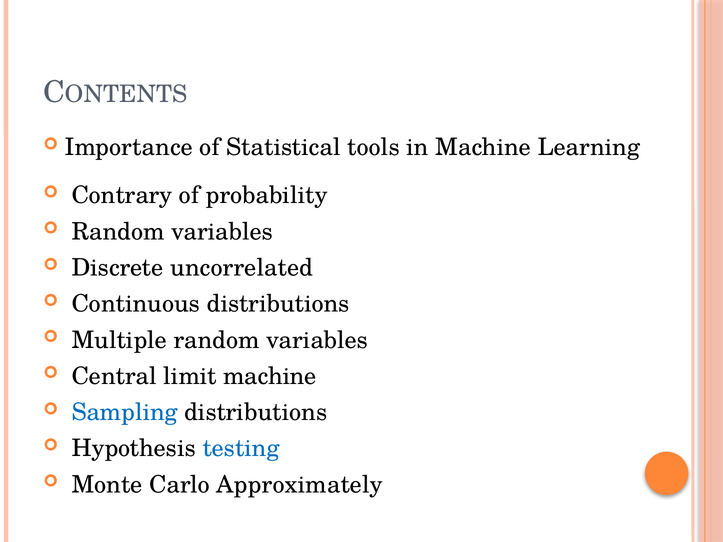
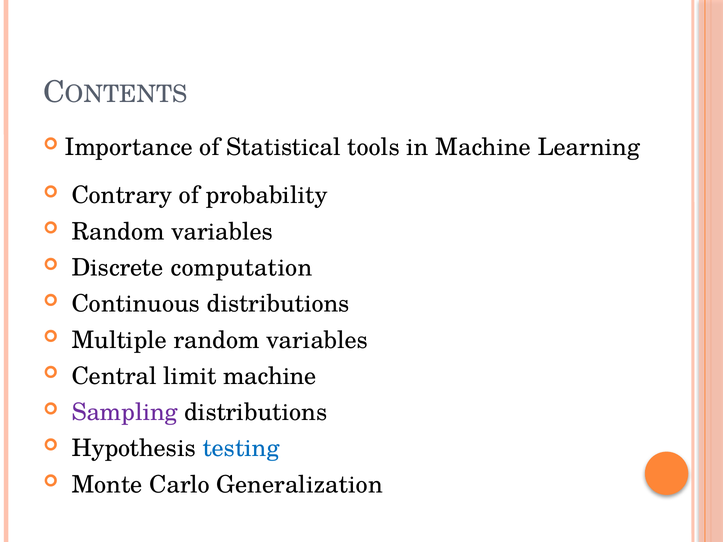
uncorrelated: uncorrelated -> computation
Sampling colour: blue -> purple
Approximately: Approximately -> Generalization
